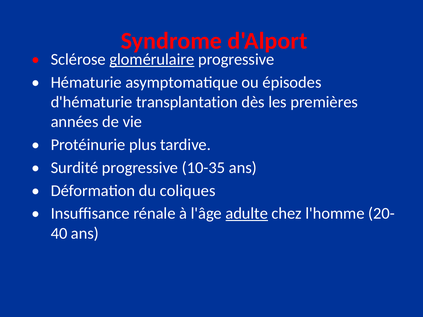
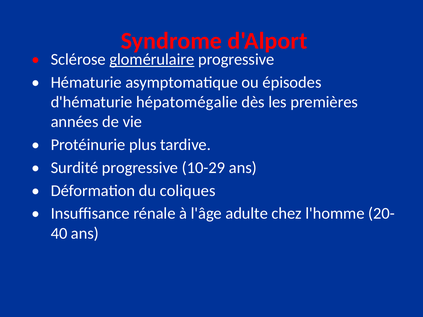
transplantation: transplantation -> hépatomégalie
10-35: 10-35 -> 10-29
adulte underline: present -> none
